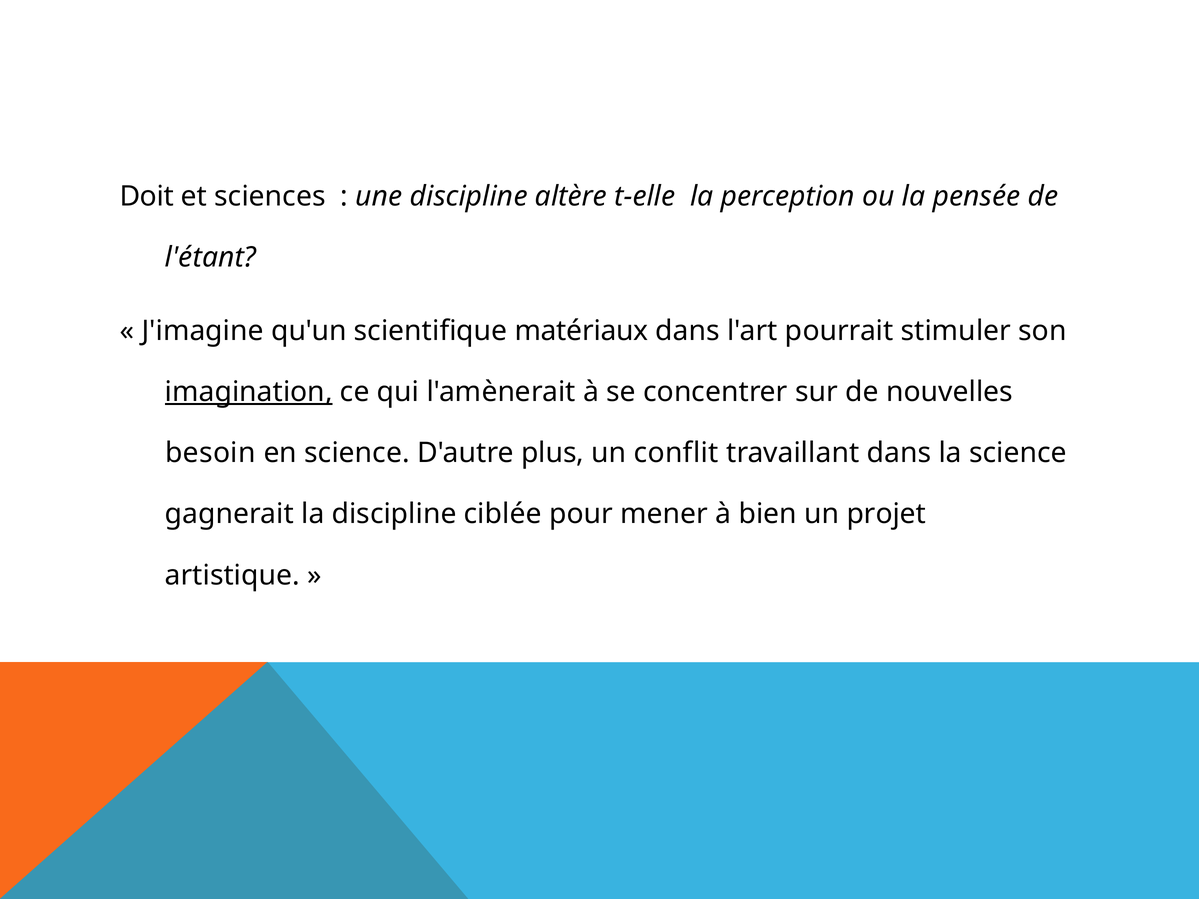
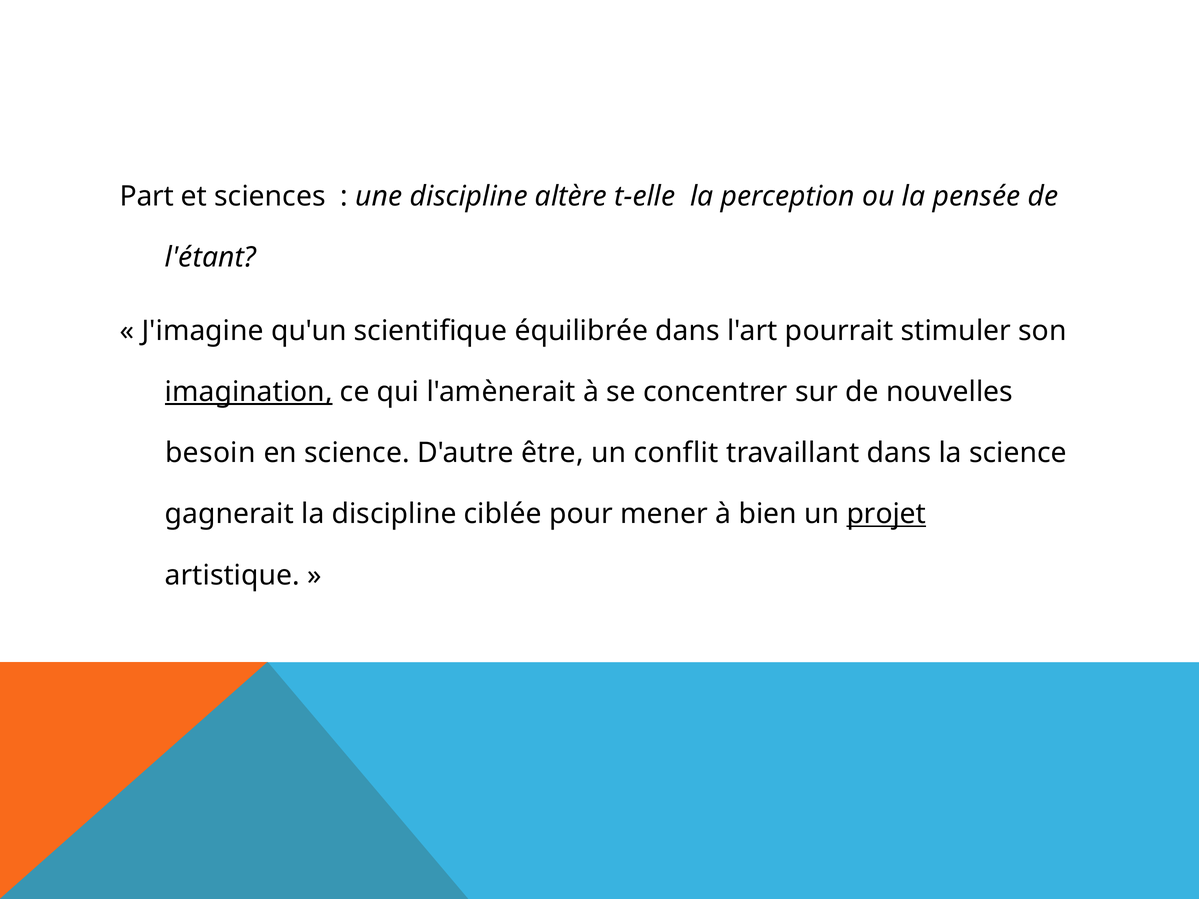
Doit: Doit -> Part
matériaux: matériaux -> équilibrée
plus: plus -> être
projet underline: none -> present
